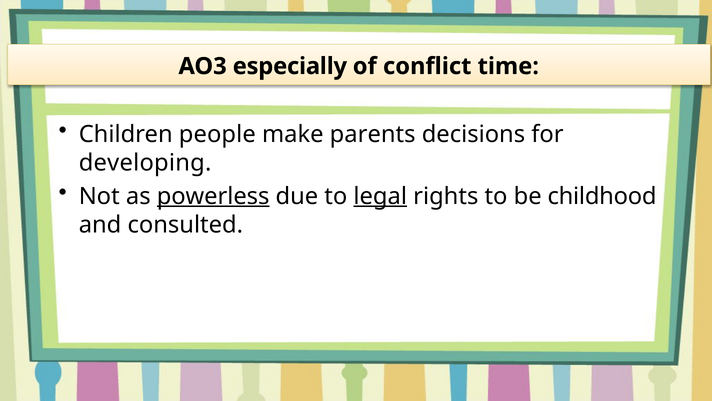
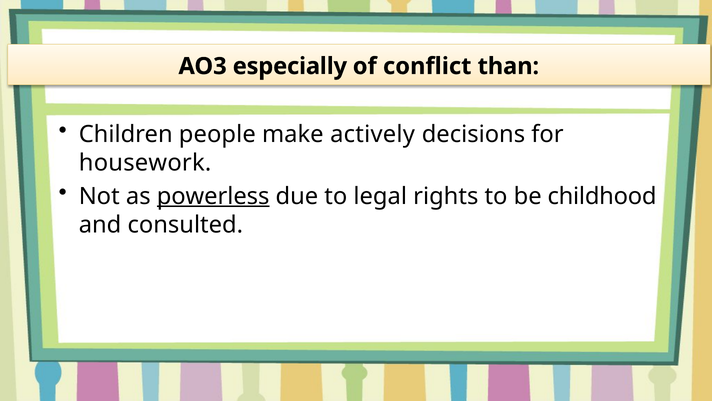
time: time -> than
parents: parents -> actively
developing: developing -> housework
legal underline: present -> none
